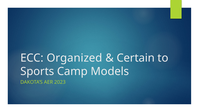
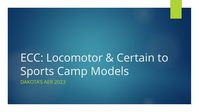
Organized: Organized -> Locomotor
